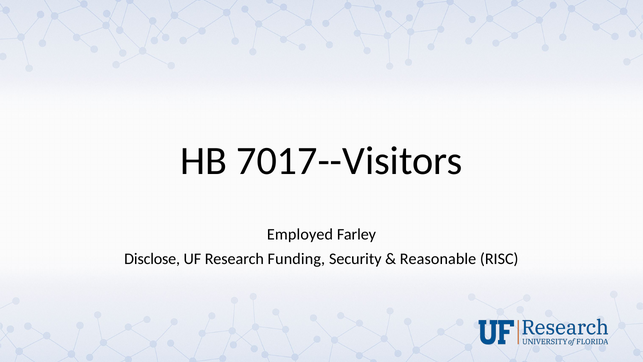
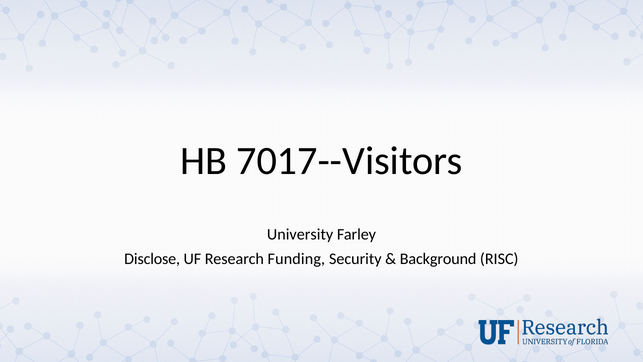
Employed: Employed -> University
Reasonable: Reasonable -> Background
